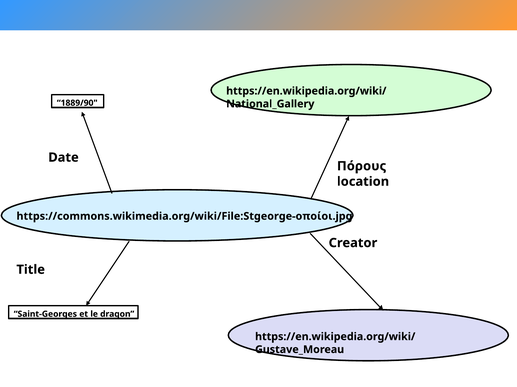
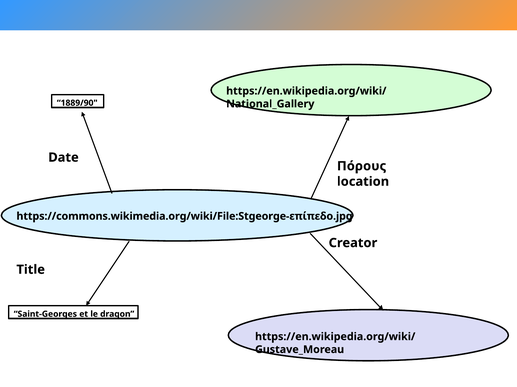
https://commons.wikimedia.org/wiki/File:Stgeorge-οποίοι.jpg: https://commons.wikimedia.org/wiki/File:Stgeorge-οποίοι.jpg -> https://commons.wikimedia.org/wiki/File:Stgeorge-επίπεδο.jpg
